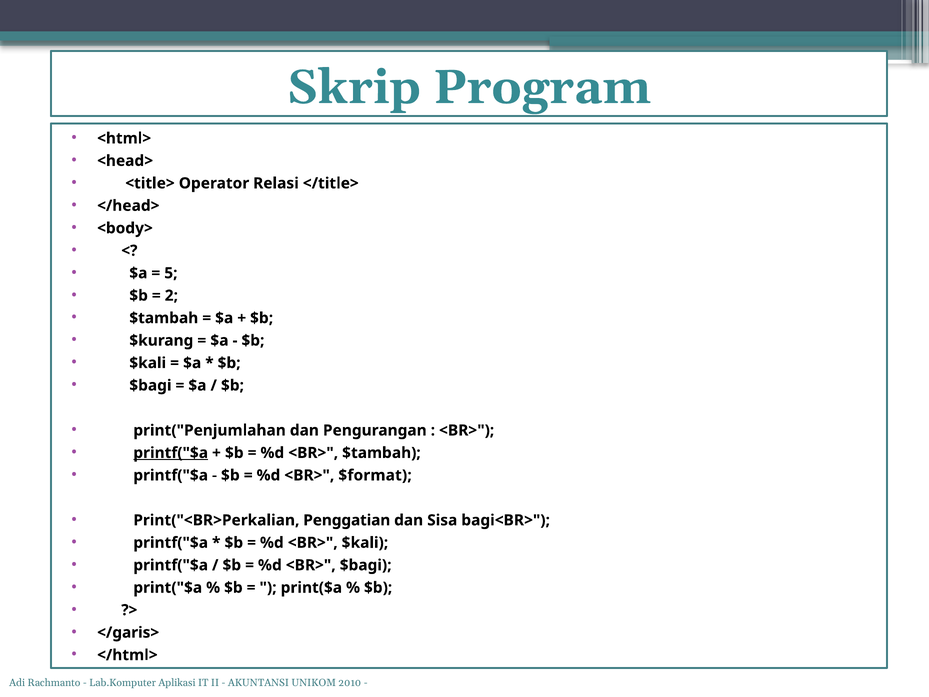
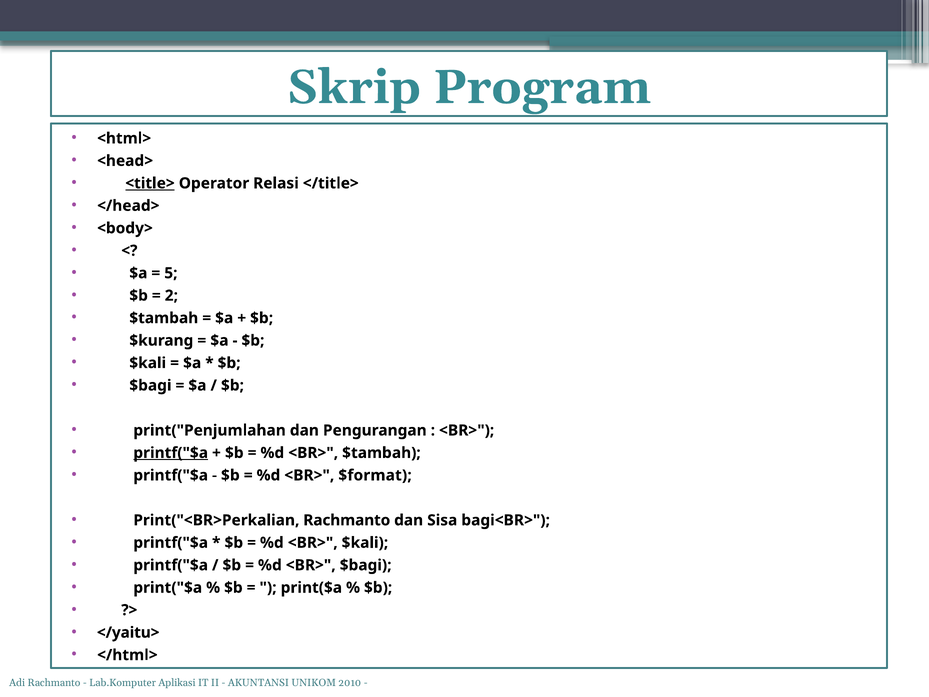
<title> underline: none -> present
Print("<BR>Perkalian Penggatian: Penggatian -> Rachmanto
</garis>: </garis> -> </yaitu>
